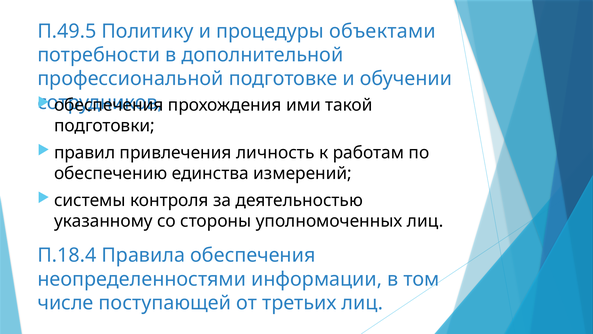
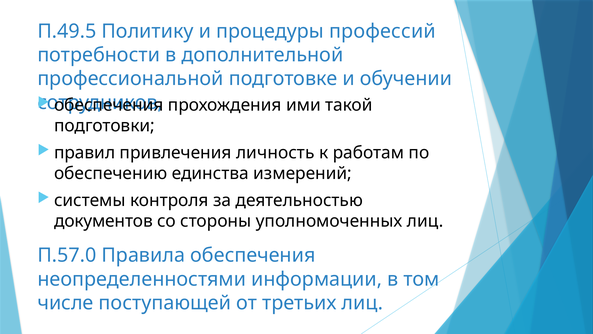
объектами: объектами -> профессий
указанному: указанному -> документов
П.18.4: П.18.4 -> П.57.0
